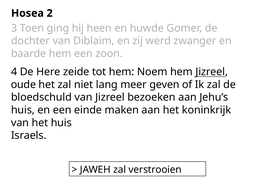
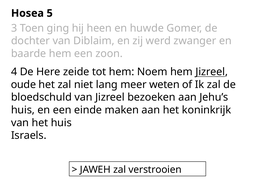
2: 2 -> 5
geven: geven -> weten
